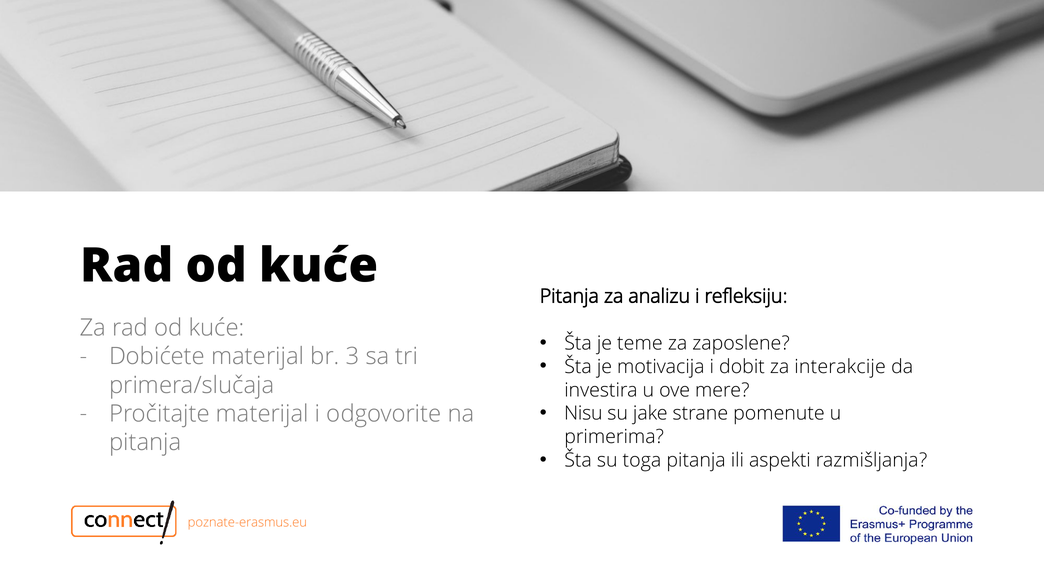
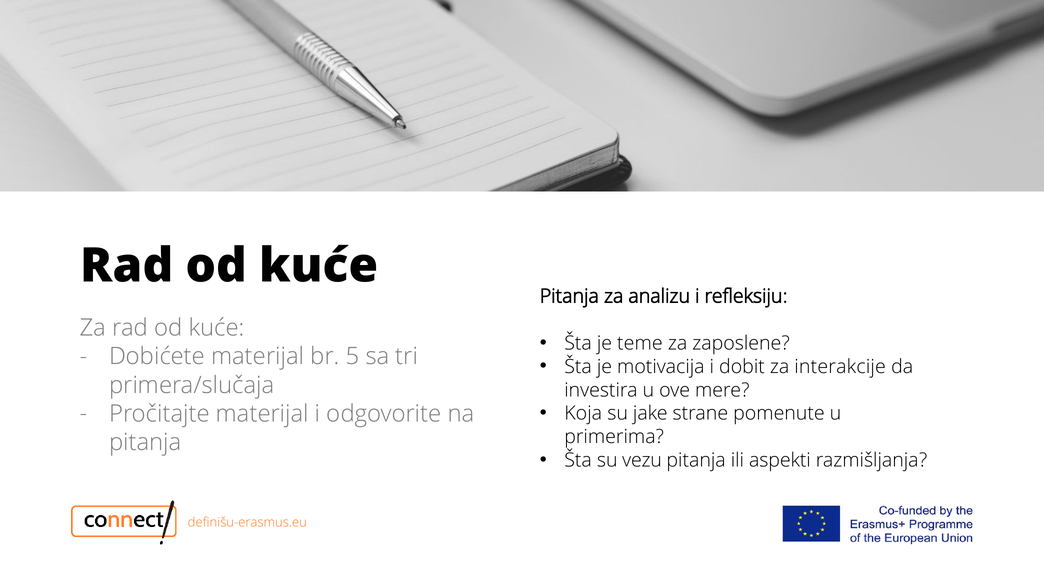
3: 3 -> 5
Nisu: Nisu -> Koja
toga: toga -> vezu
poznate-erasmus.eu: poznate-erasmus.eu -> definišu-erasmus.eu
